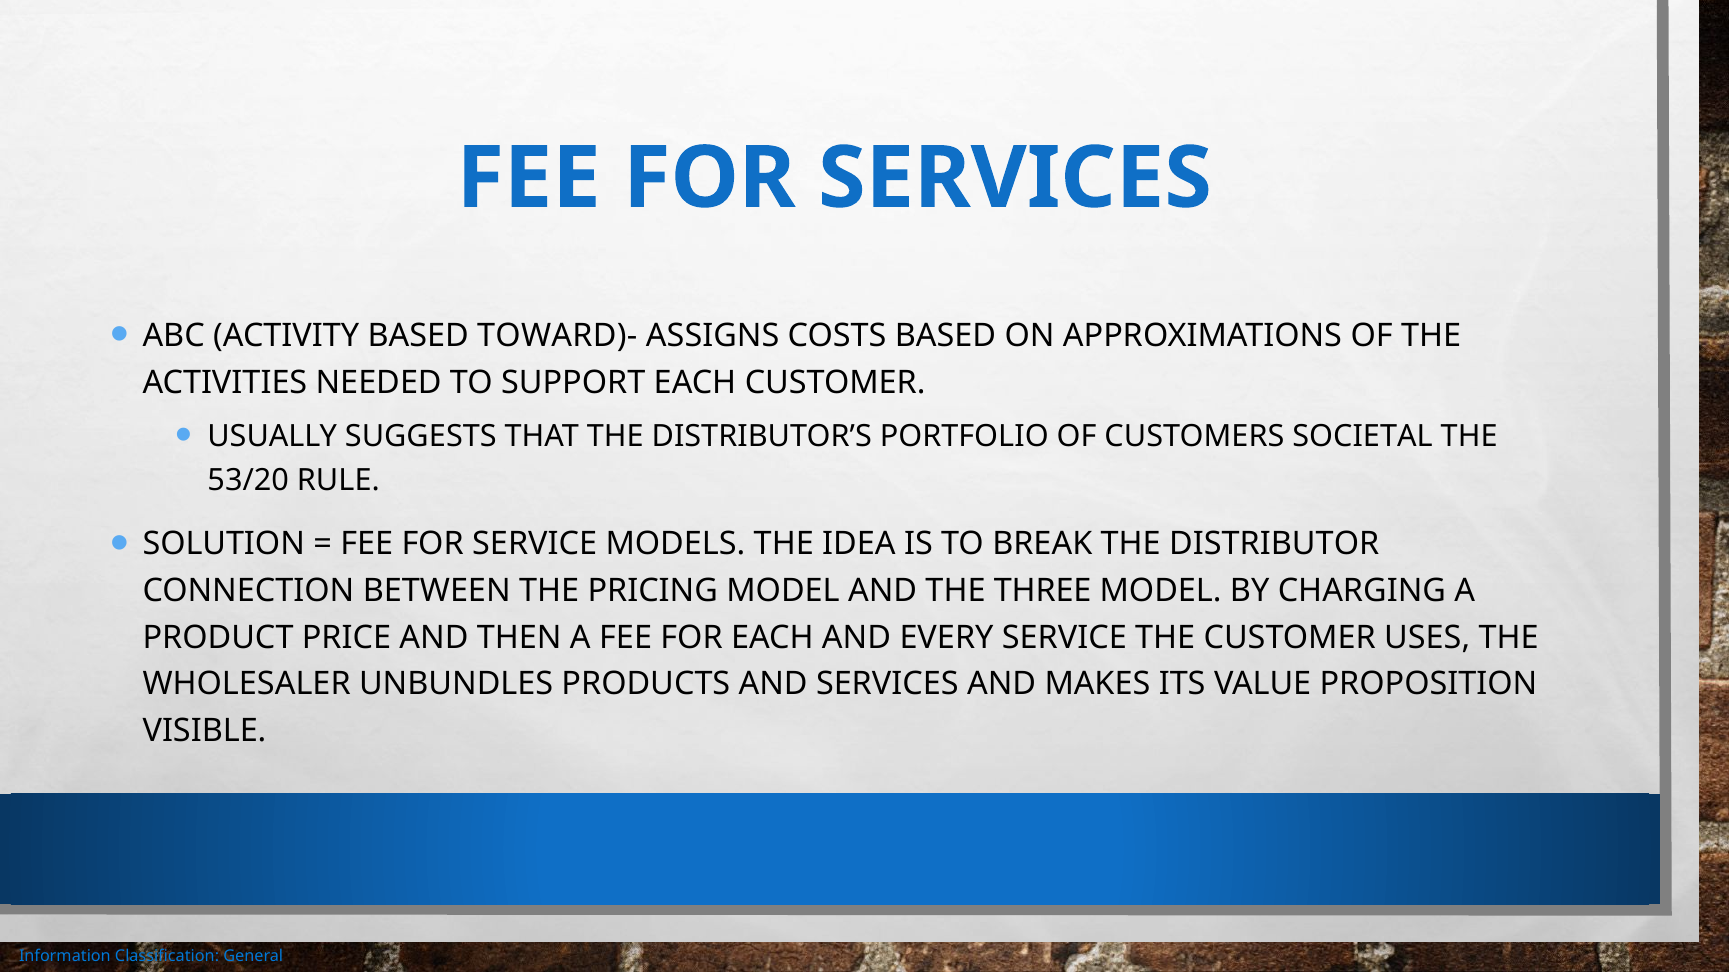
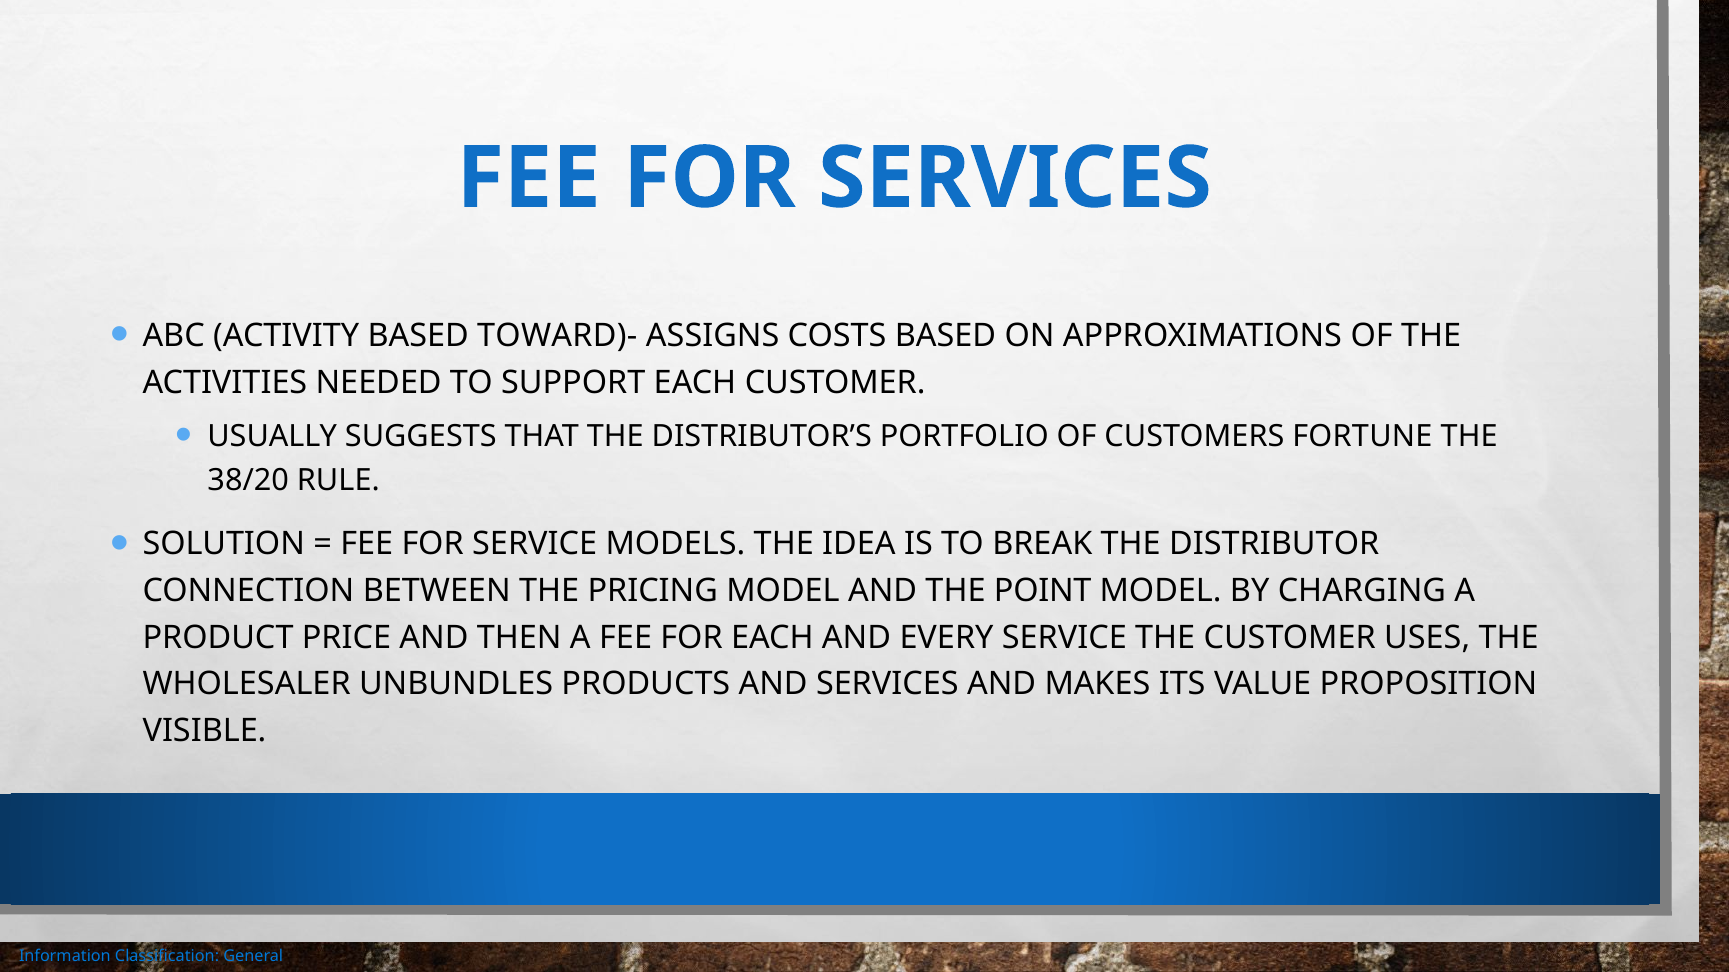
SOCIETAL: SOCIETAL -> FORTUNE
53/20: 53/20 -> 38/20
THREE: THREE -> POINT
